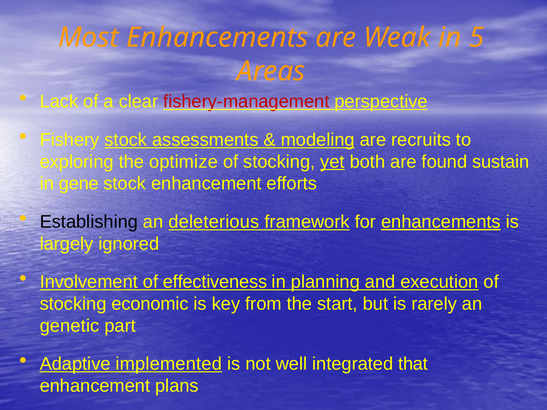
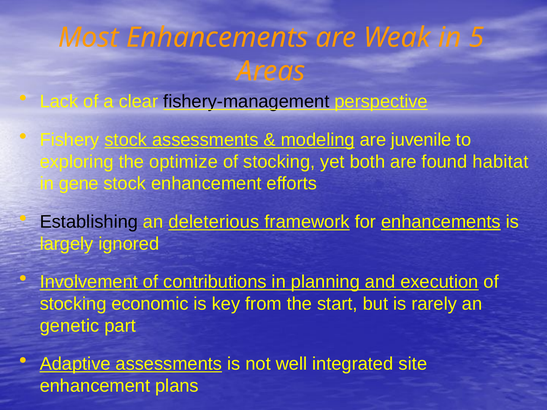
fishery-management colour: red -> black
recruits: recruits -> juvenile
yet underline: present -> none
sustain: sustain -> habitat
effectiveness: effectiveness -> contributions
Adaptive implemented: implemented -> assessments
that: that -> site
